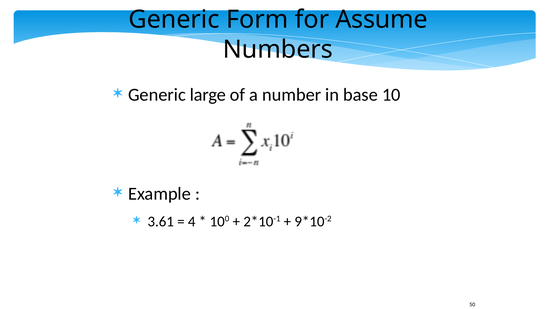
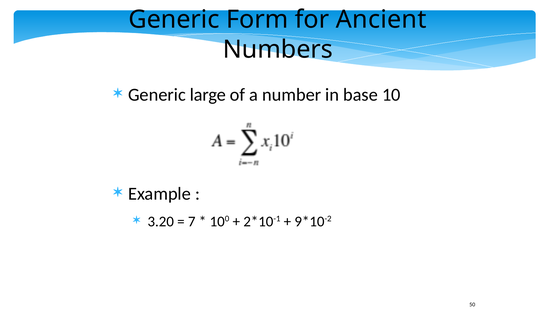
Assume: Assume -> Ancient
3.61: 3.61 -> 3.20
4: 4 -> 7
